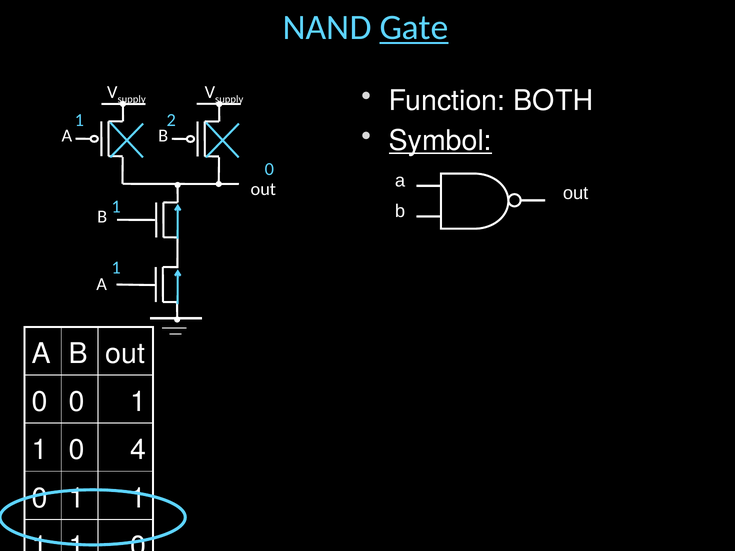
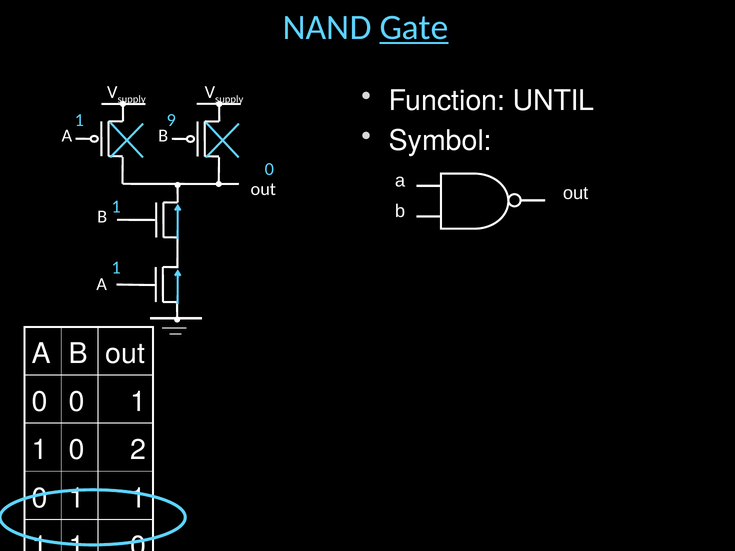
BOTH: BOTH -> UNTIL
2: 2 -> 9
Symbol underline: present -> none
4: 4 -> 2
